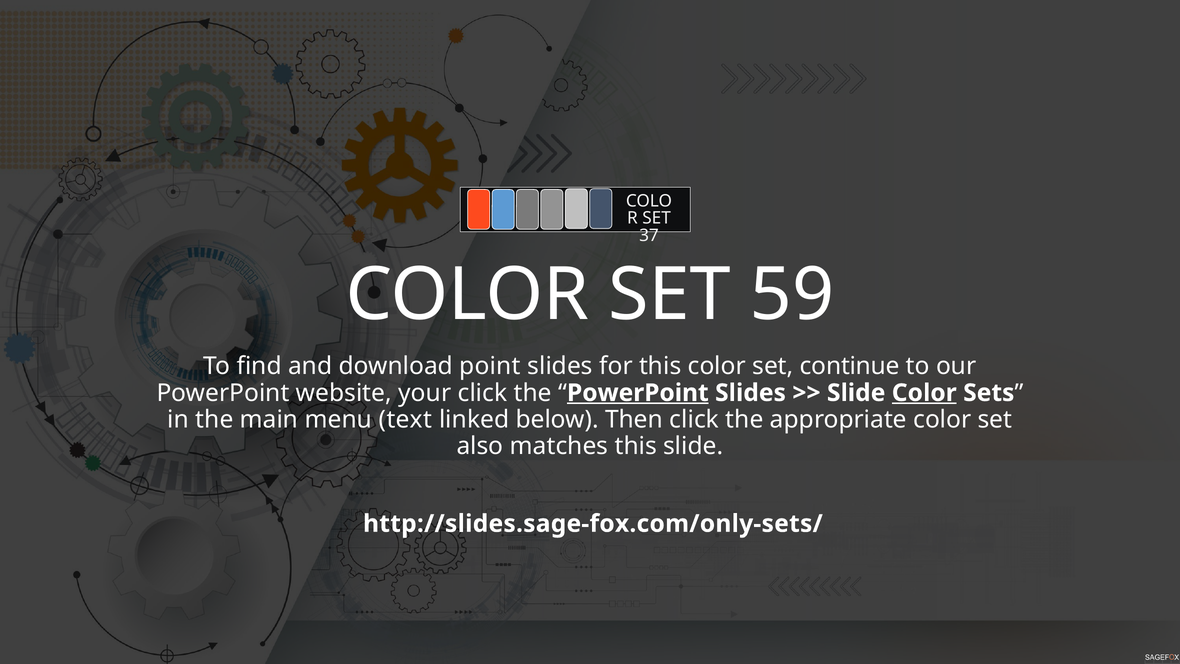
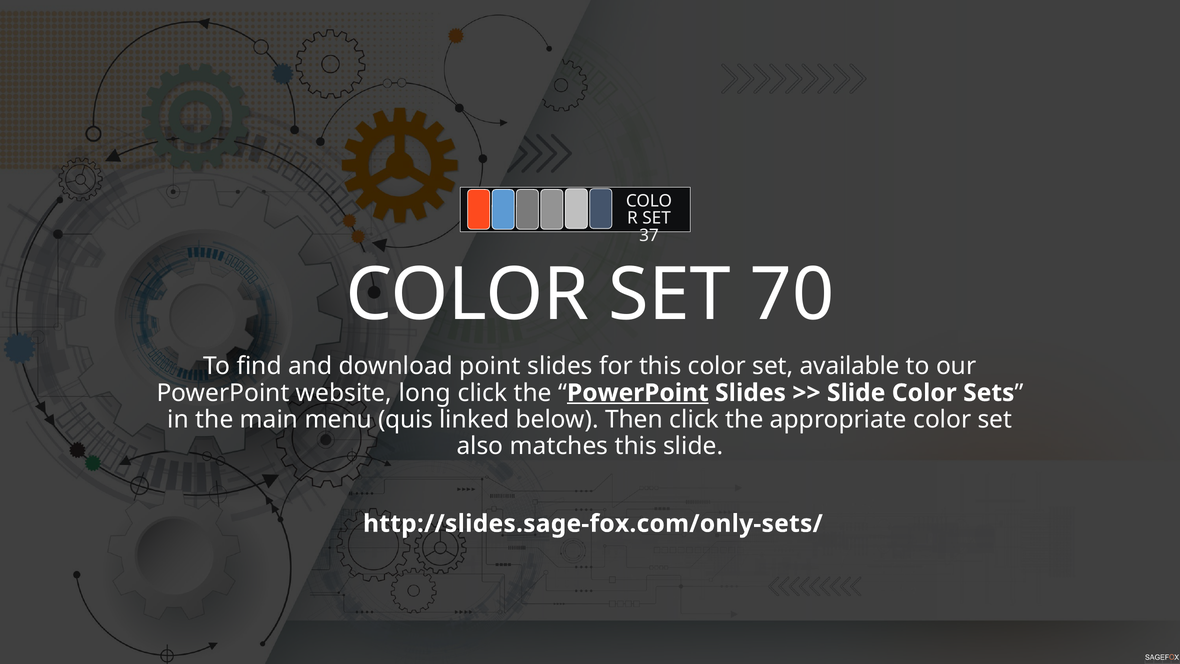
59: 59 -> 70
continue: continue -> available
your: your -> long
Color at (924, 393) underline: present -> none
text: text -> quis
